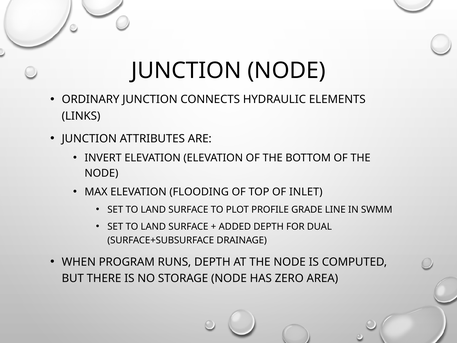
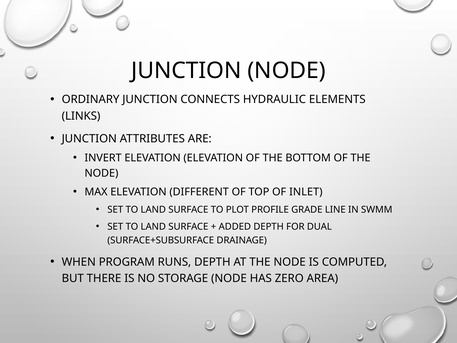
FLOODING: FLOODING -> DIFFERENT
